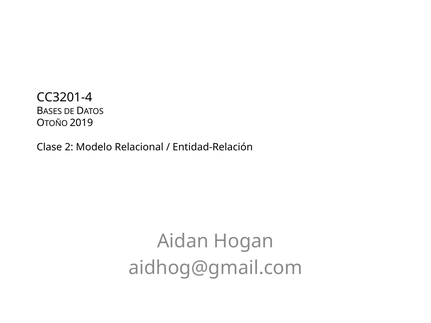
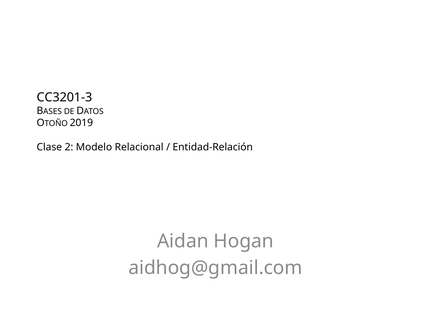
CC3201-4: CC3201-4 -> CC3201-3
